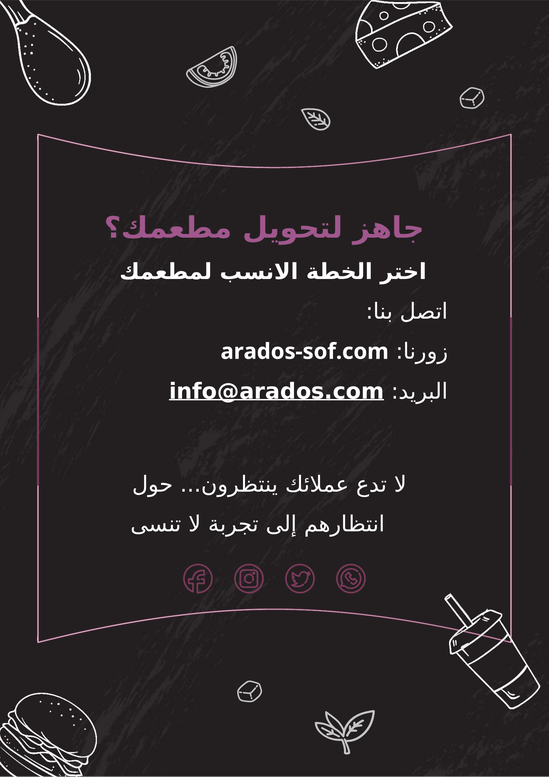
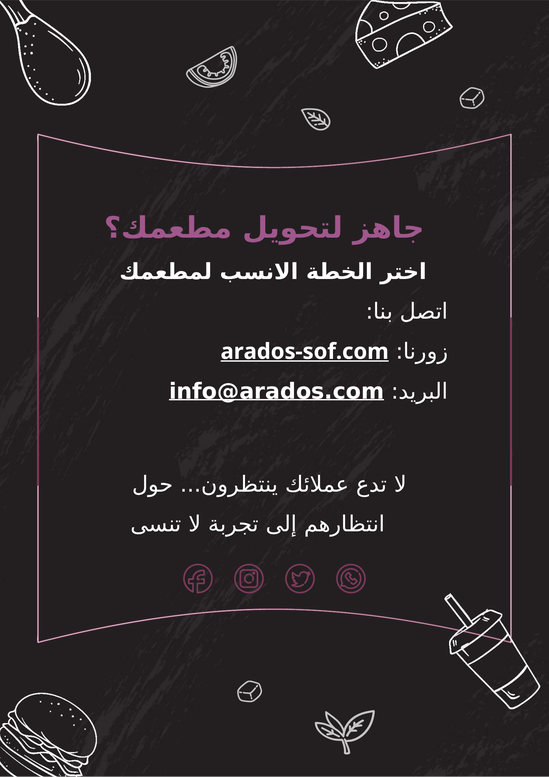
arados-sof.com underline: none -> present
